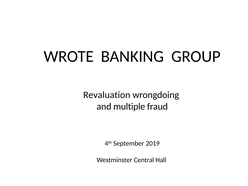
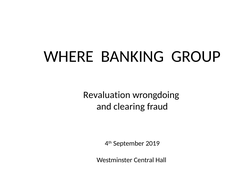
WROTE: WROTE -> WHERE
multiple: multiple -> clearing
